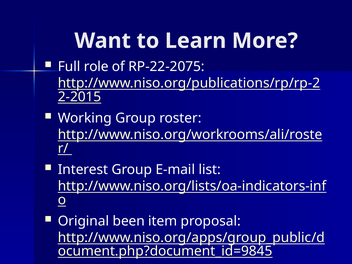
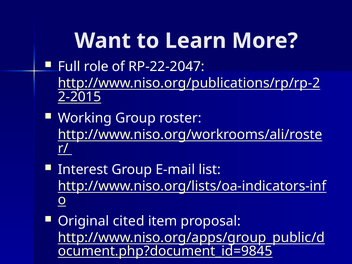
RP-22-2075: RP-22-2075 -> RP-22-2047
been: been -> cited
